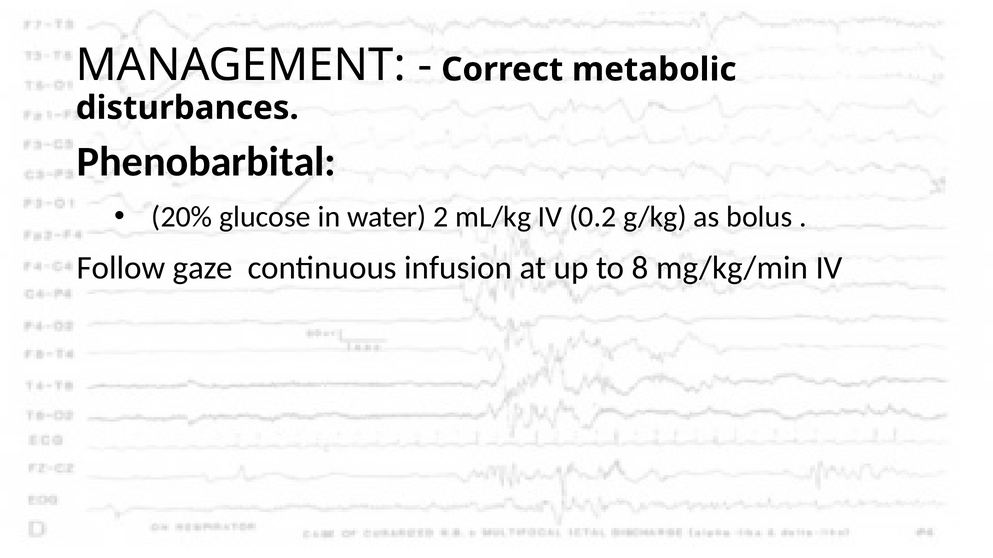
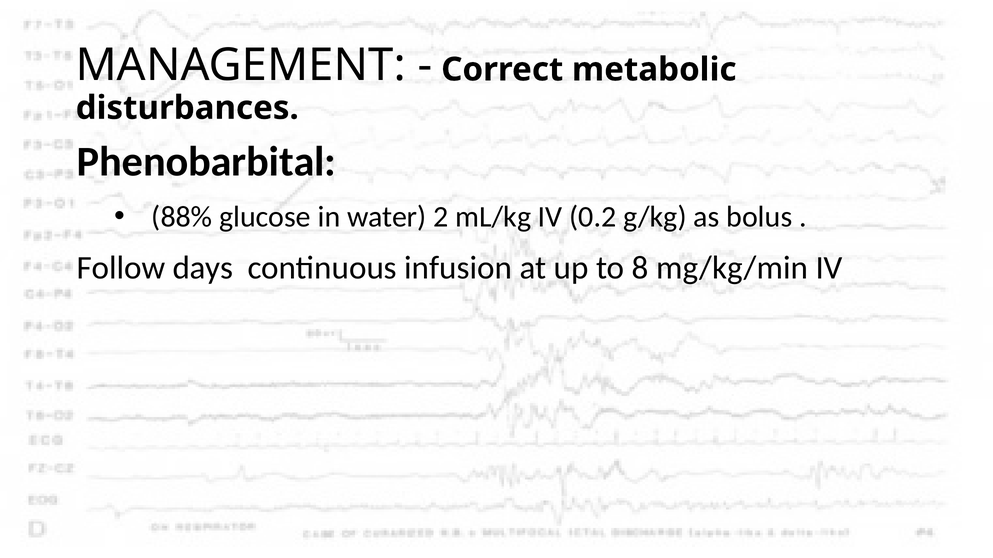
20%: 20% -> 88%
gaze: gaze -> days
